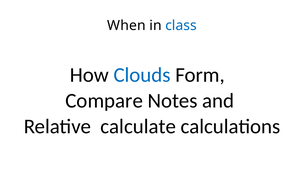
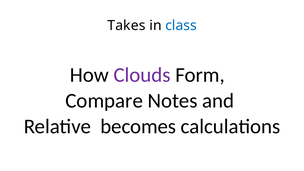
When: When -> Takes
Clouds colour: blue -> purple
calculate: calculate -> becomes
